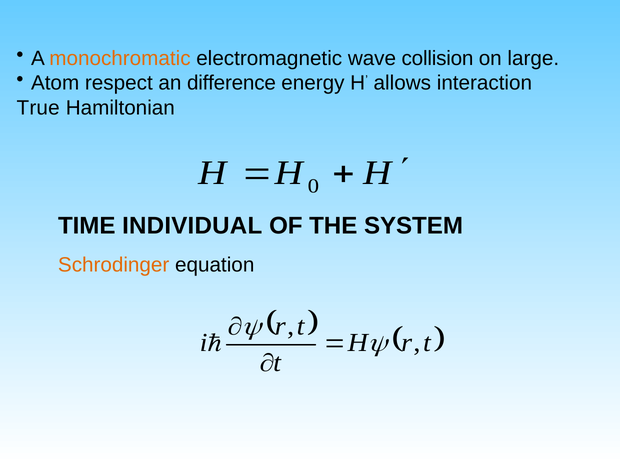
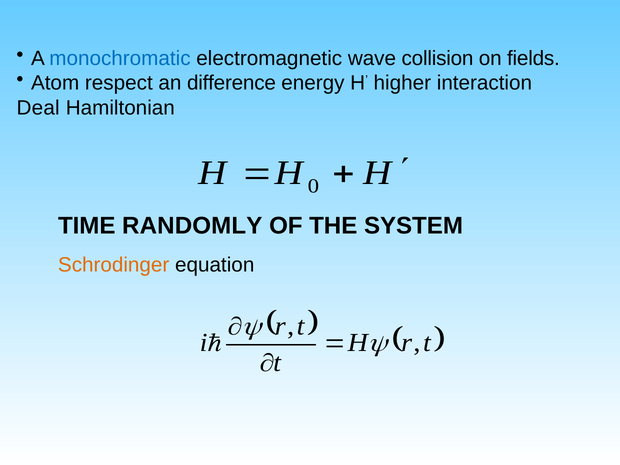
monochromatic colour: orange -> blue
large: large -> fields
allows: allows -> higher
True: True -> Deal
INDIVIDUAL: INDIVIDUAL -> RANDOMLY
